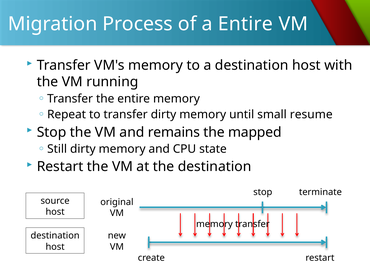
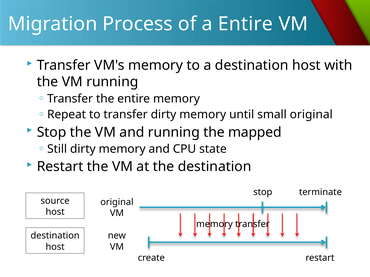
small resume: resume -> original
and remains: remains -> running
